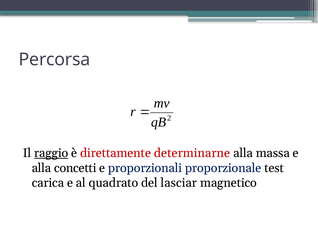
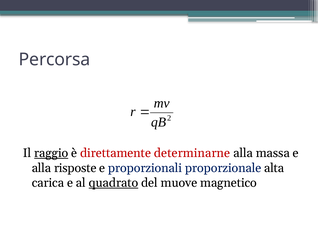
concetti: concetti -> risposte
test: test -> alta
quadrato underline: none -> present
lasciar: lasciar -> muove
